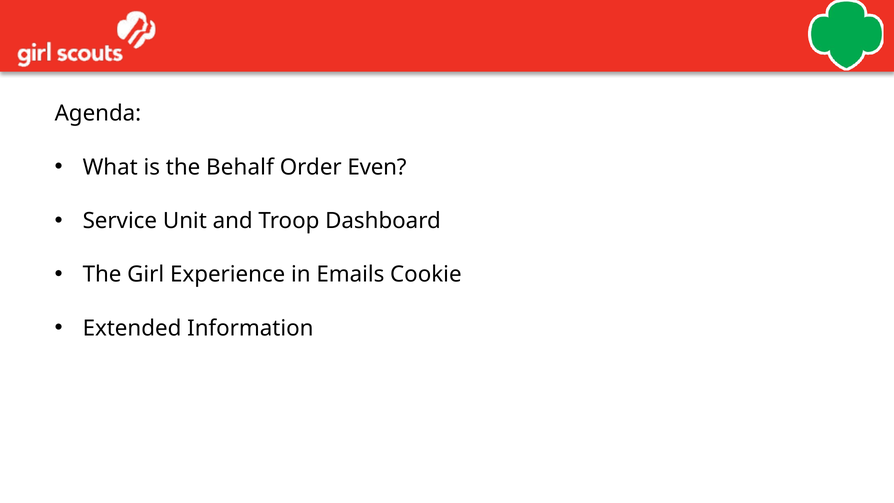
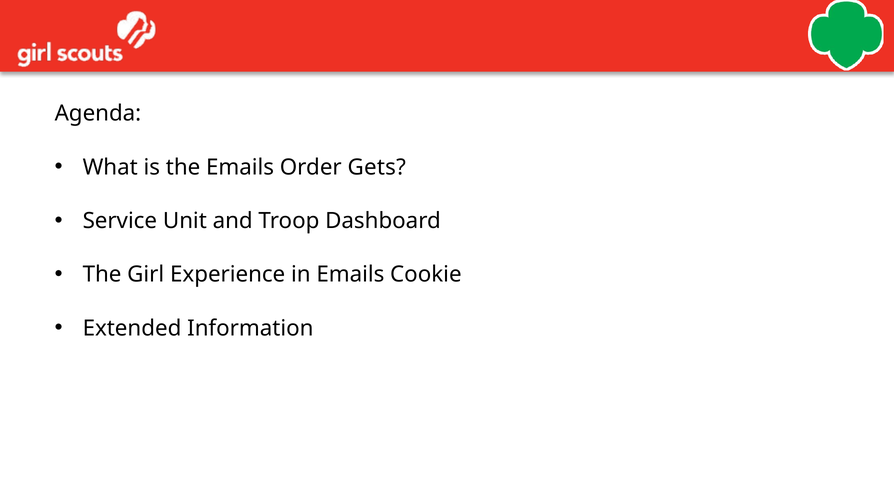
the Behalf: Behalf -> Emails
Even: Even -> Gets
